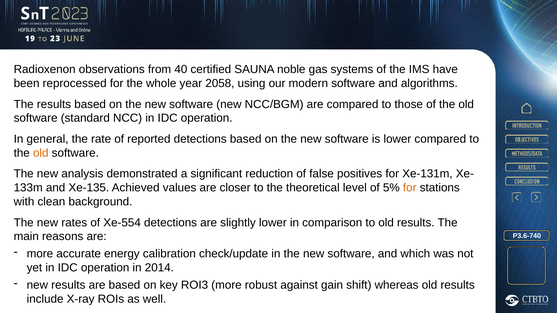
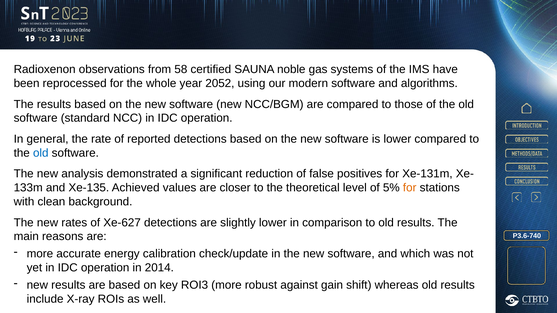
40: 40 -> 58
2058: 2058 -> 2052
old at (41, 153) colour: orange -> blue
Xe-554: Xe-554 -> Xe-627
